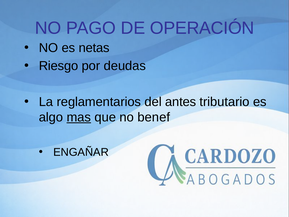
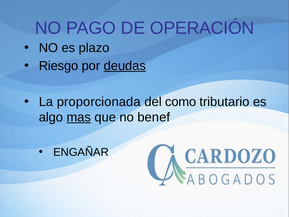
netas: netas -> plazo
deudas underline: none -> present
reglamentarios: reglamentarios -> proporcionada
antes: antes -> como
